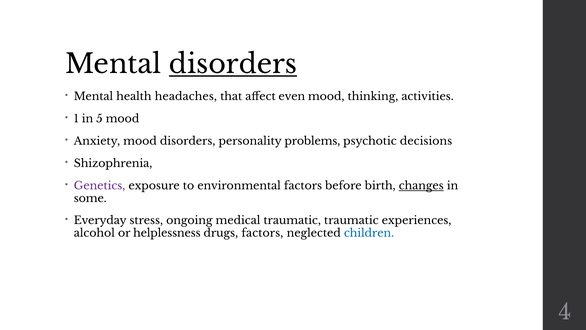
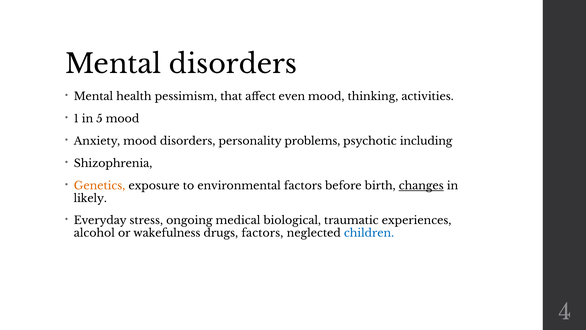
disorders at (233, 64) underline: present -> none
headaches: headaches -> pessimism
decisions: decisions -> including
Genetics colour: purple -> orange
some: some -> likely
medical traumatic: traumatic -> biological
helplessness: helplessness -> wakefulness
